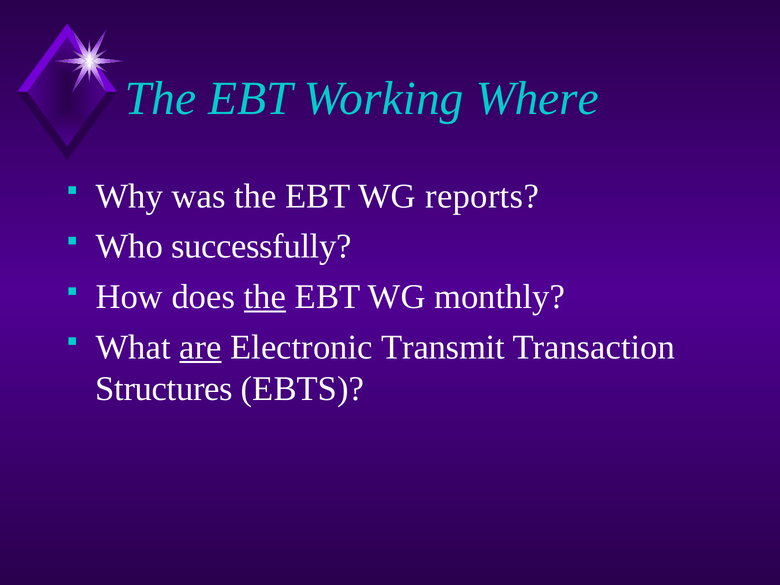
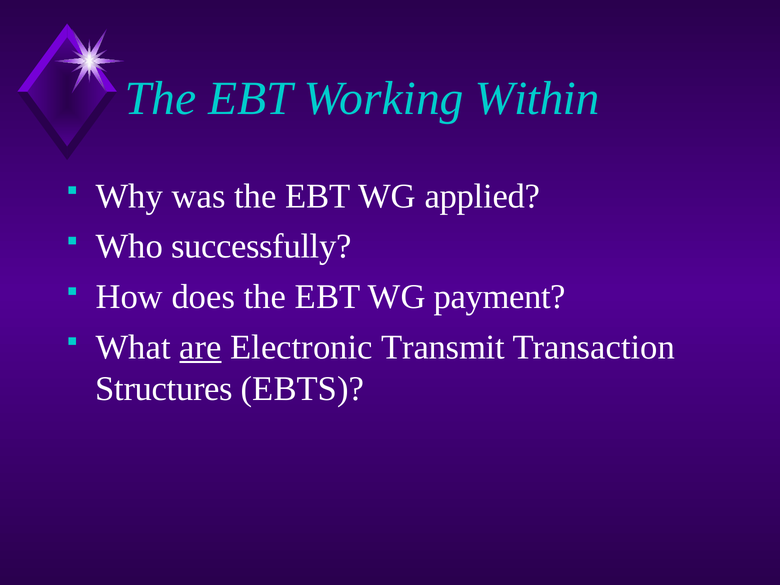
Where: Where -> Within
reports: reports -> applied
the at (265, 297) underline: present -> none
monthly: monthly -> payment
